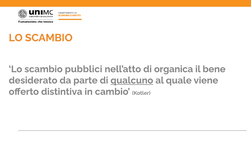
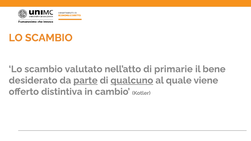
pubblici: pubblici -> valutato
organica: organica -> primarie
parte underline: none -> present
